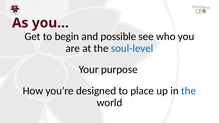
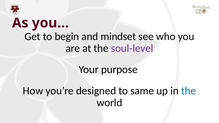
possible: possible -> mindset
soul-level colour: blue -> purple
place: place -> same
